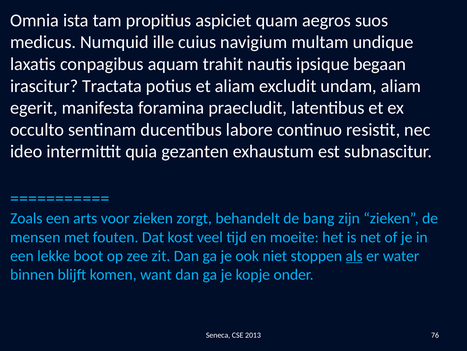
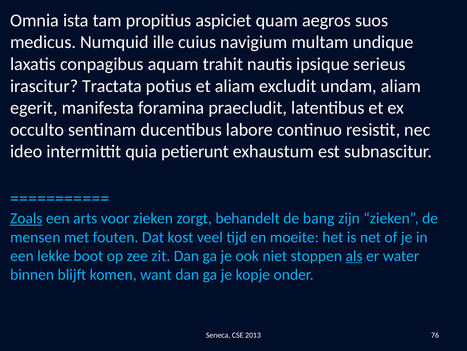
begaan: begaan -> serieus
gezanten: gezanten -> petierunt
Zoals underline: none -> present
